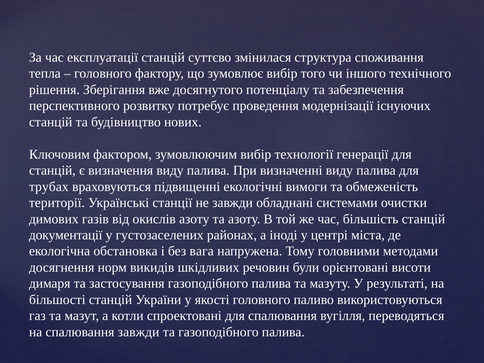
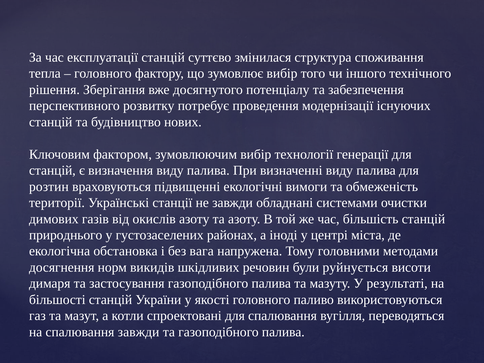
трубах: трубах -> розтин
документації: документації -> природнього
орієнтовані: орієнтовані -> руйнується
